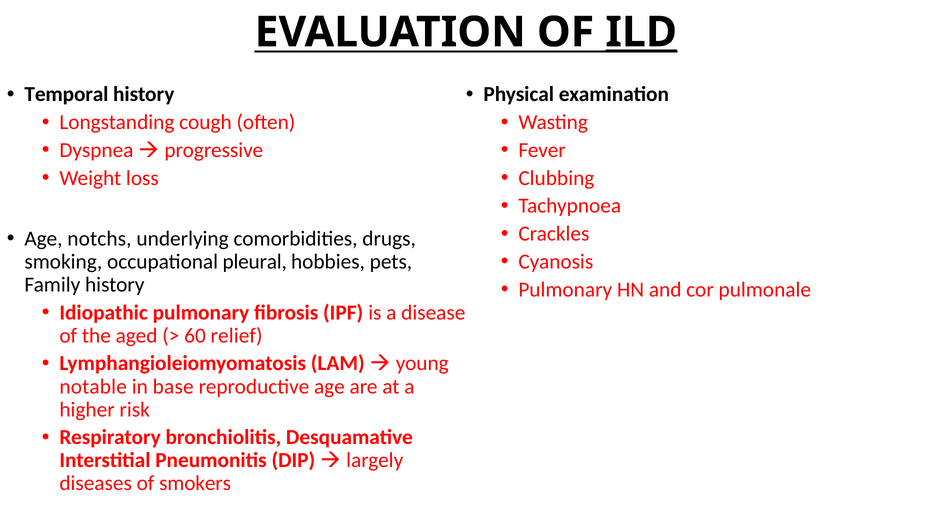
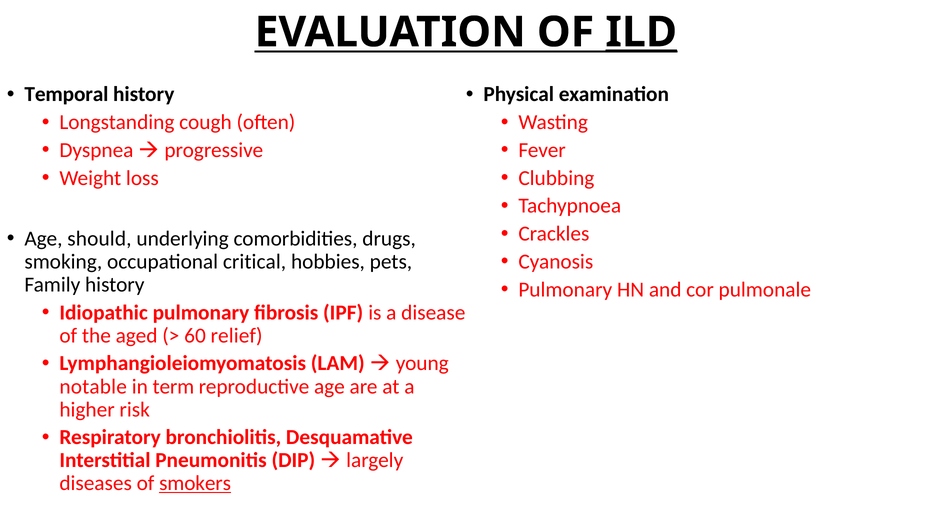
notchs: notchs -> should
pleural: pleural -> critical
base: base -> term
smokers underline: none -> present
